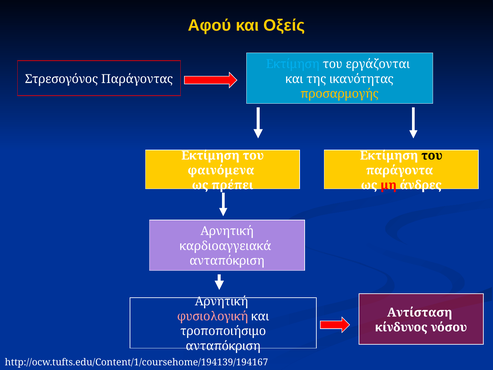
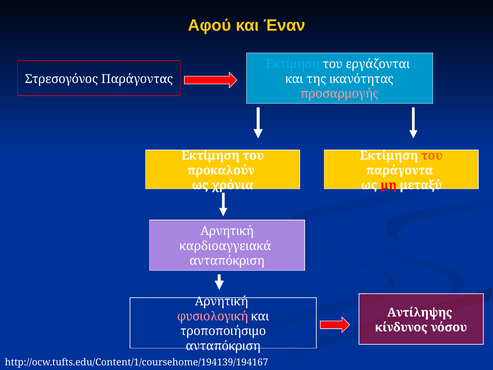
Οξείς: Οξείς -> Έναν
προσαρμογής colour: yellow -> pink
του at (432, 155) colour: black -> orange
φαινόμενα: φαινόμενα -> προκαλούν
πρέπει: πρέπει -> χρόνια
άνδρες: άνδρες -> μεταξύ
Αντίσταση: Αντίσταση -> Αντίληψης
